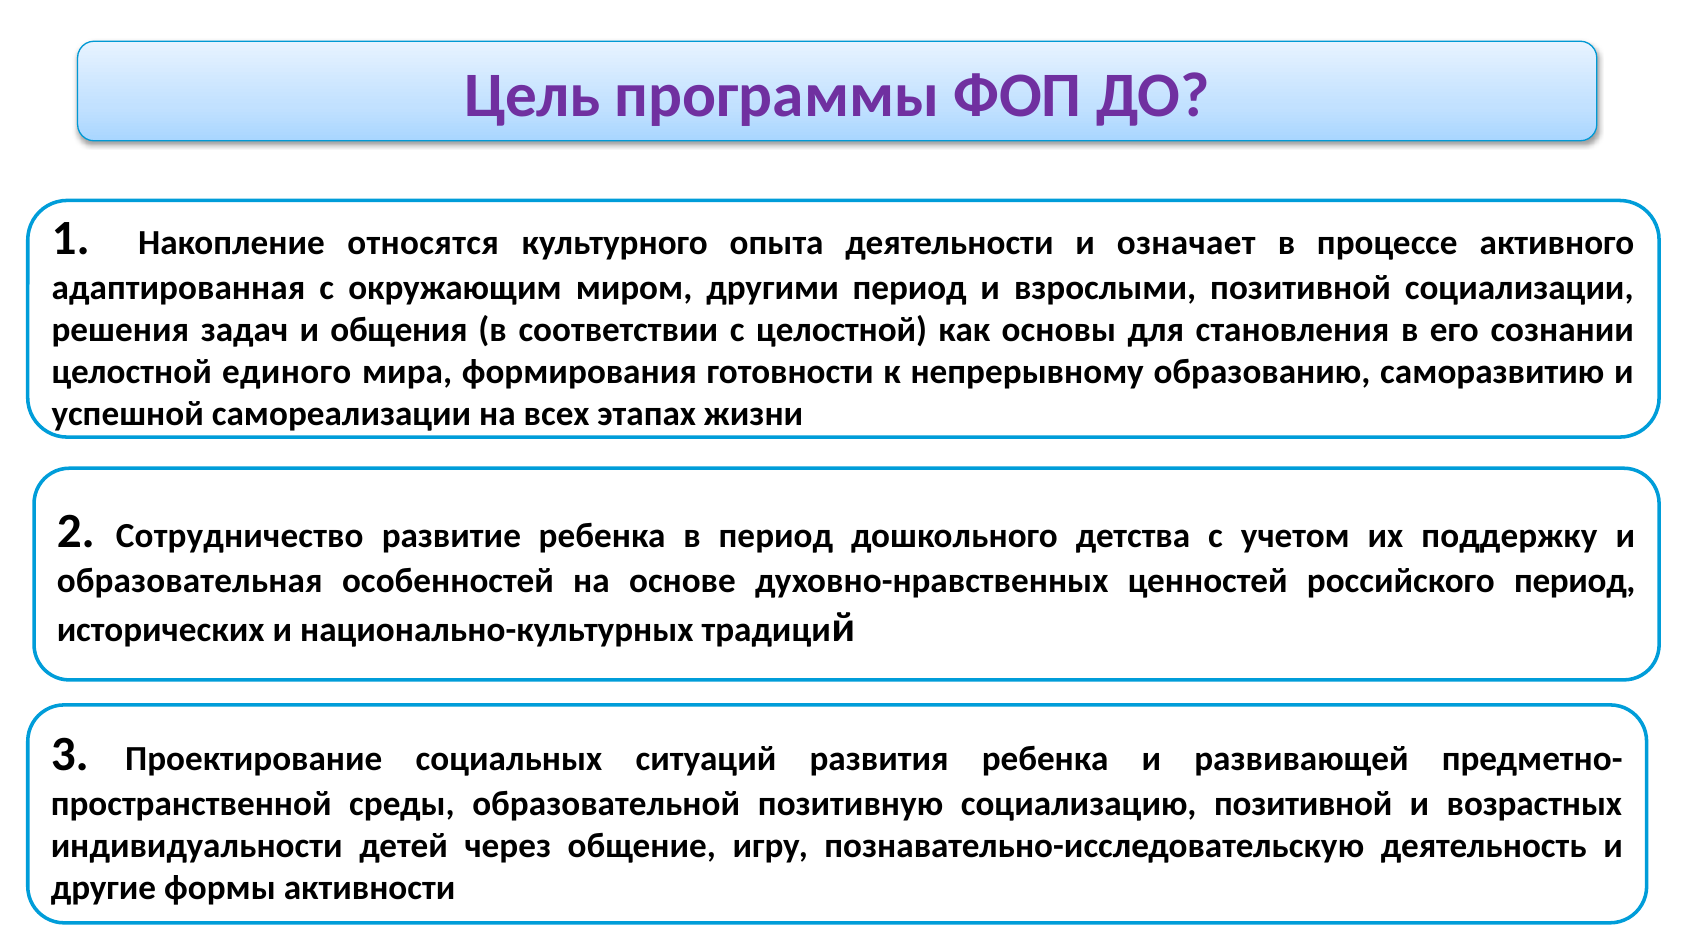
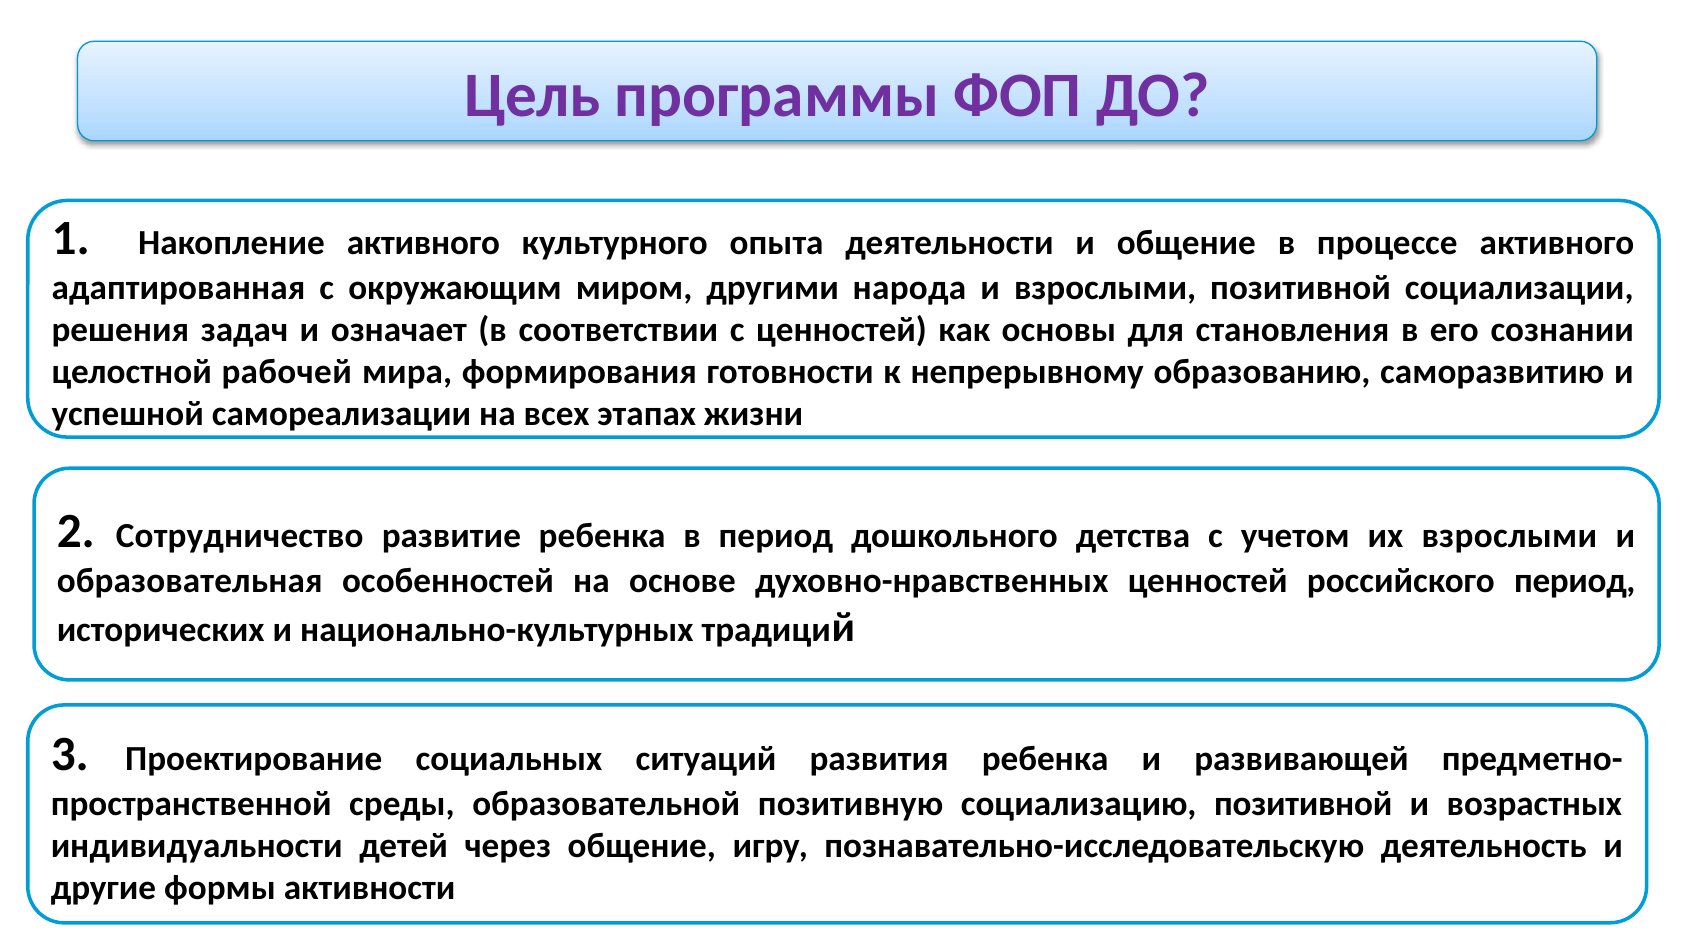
Накопление относятся: относятся -> активного
и означает: означает -> общение
другими период: период -> народа
общения: общения -> означает
с целостной: целостной -> ценностей
единого: единого -> рабочей
их поддержку: поддержку -> взрослыми
